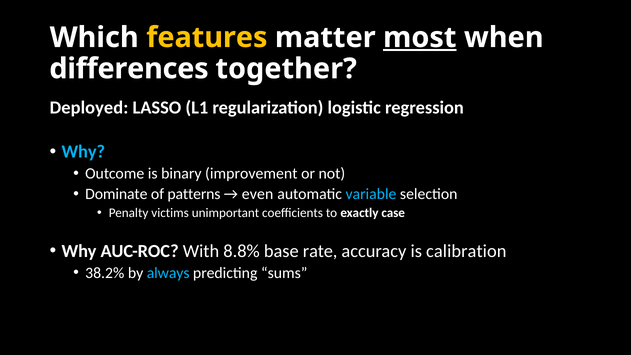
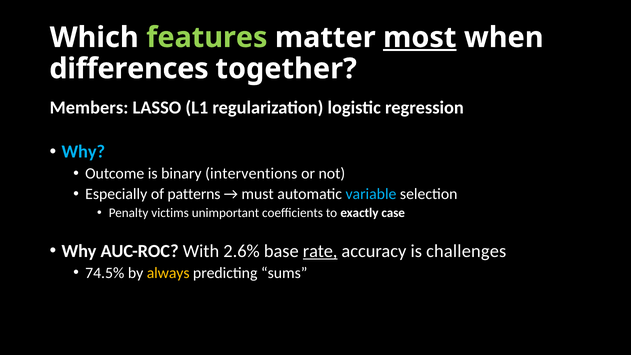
features colour: yellow -> light green
Deployed: Deployed -> Members
improvement: improvement -> interventions
Dominate: Dominate -> Especially
even: even -> must
8.8%: 8.8% -> 2.6%
rate underline: none -> present
calibration: calibration -> challenges
38.2%: 38.2% -> 74.5%
always colour: light blue -> yellow
